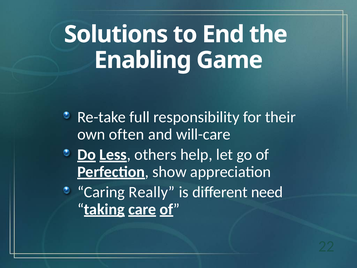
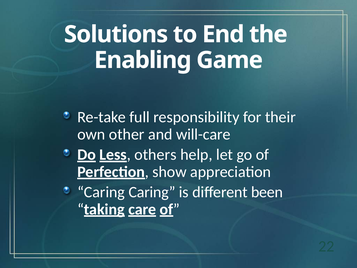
often: often -> other
Caring Really: Really -> Caring
need: need -> been
